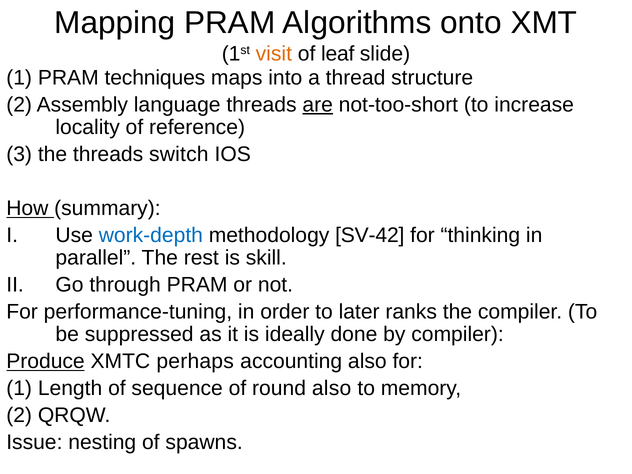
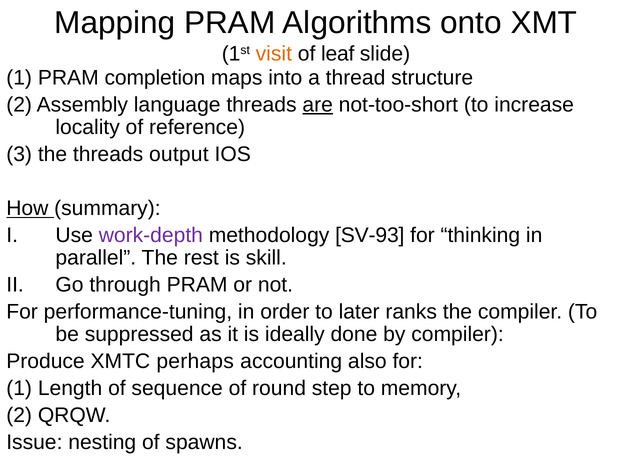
techniques: techniques -> completion
switch: switch -> output
work-depth colour: blue -> purple
SV-42: SV-42 -> SV-93
Produce underline: present -> none
round also: also -> step
